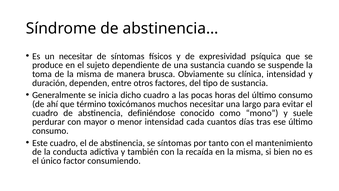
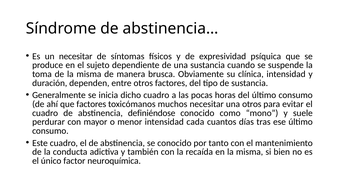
que término: término -> factores
una largo: largo -> otros
se síntomas: síntomas -> conocido
consumiendo: consumiendo -> neuroquímica
